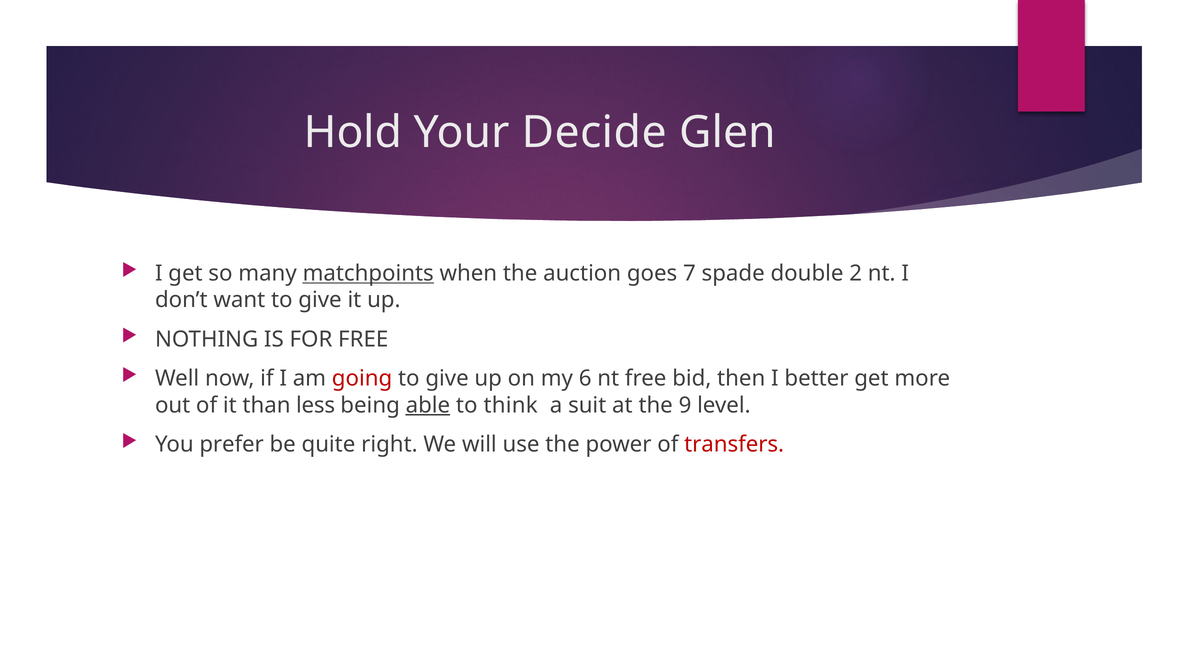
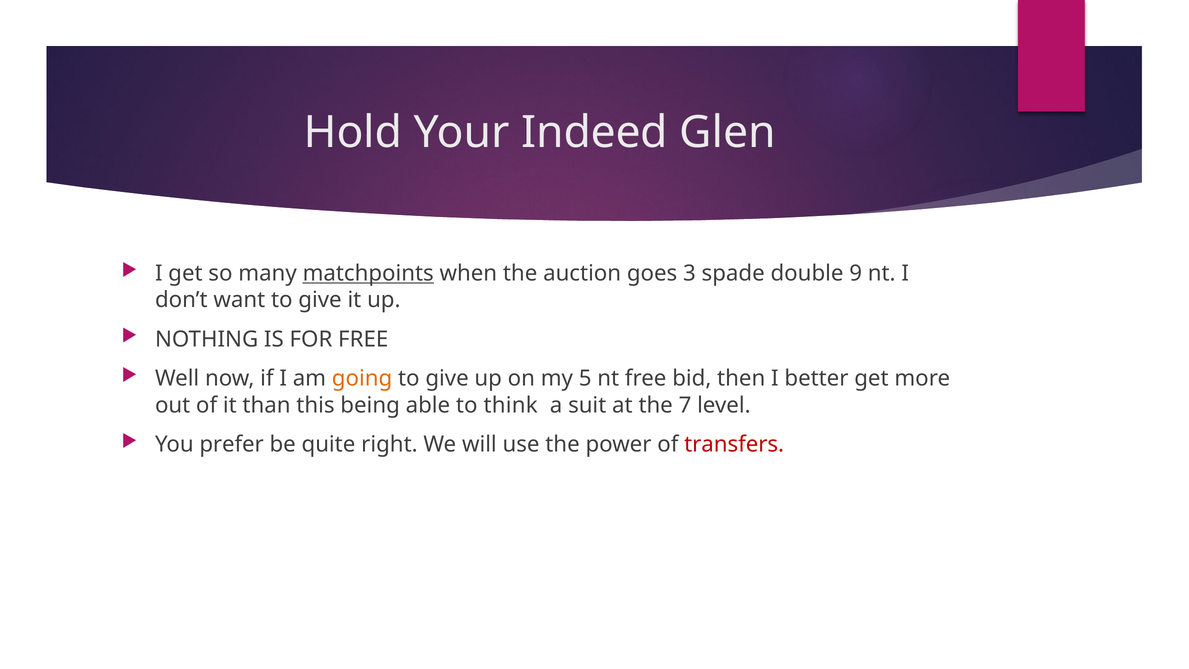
Decide: Decide -> Indeed
7: 7 -> 3
2: 2 -> 9
going colour: red -> orange
6: 6 -> 5
less: less -> this
able underline: present -> none
9: 9 -> 7
